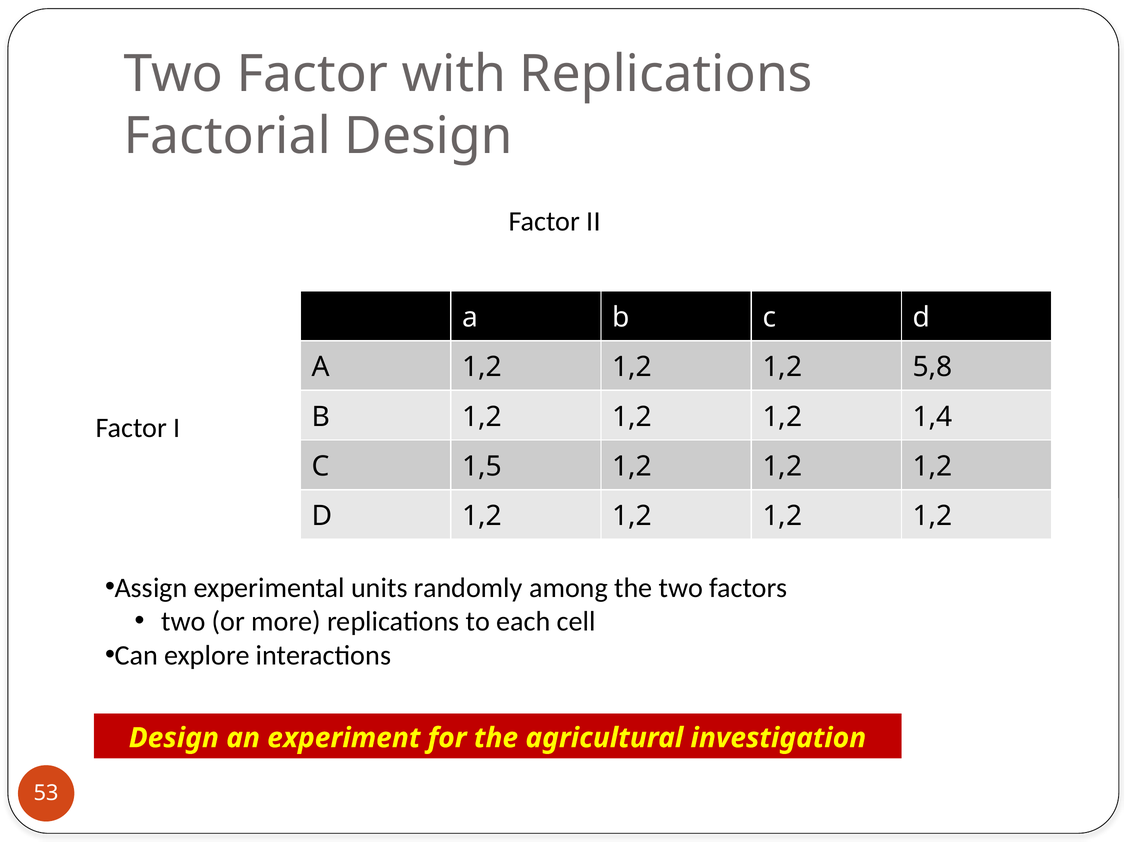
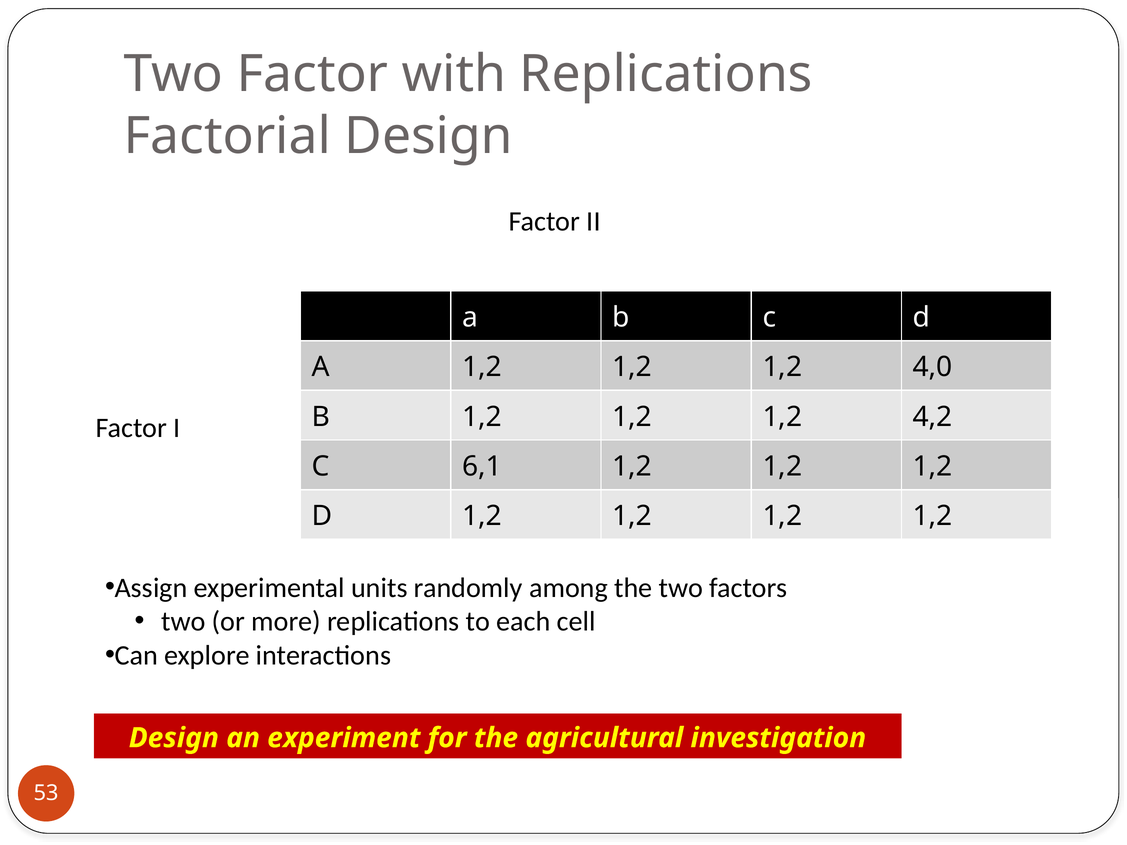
5,8: 5,8 -> 4,0
1,4: 1,4 -> 4,2
1,5: 1,5 -> 6,1
